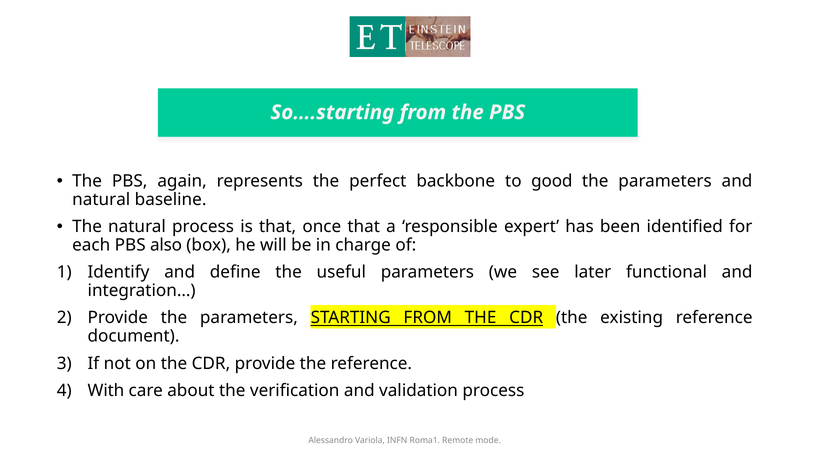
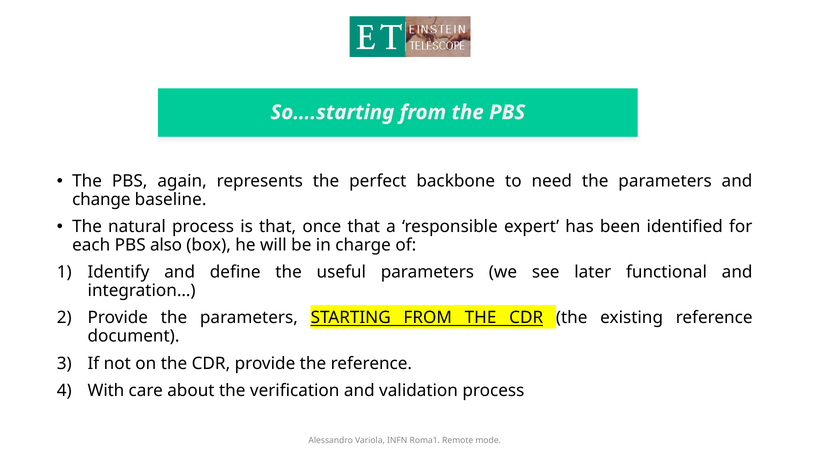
good: good -> need
natural at (101, 200): natural -> change
